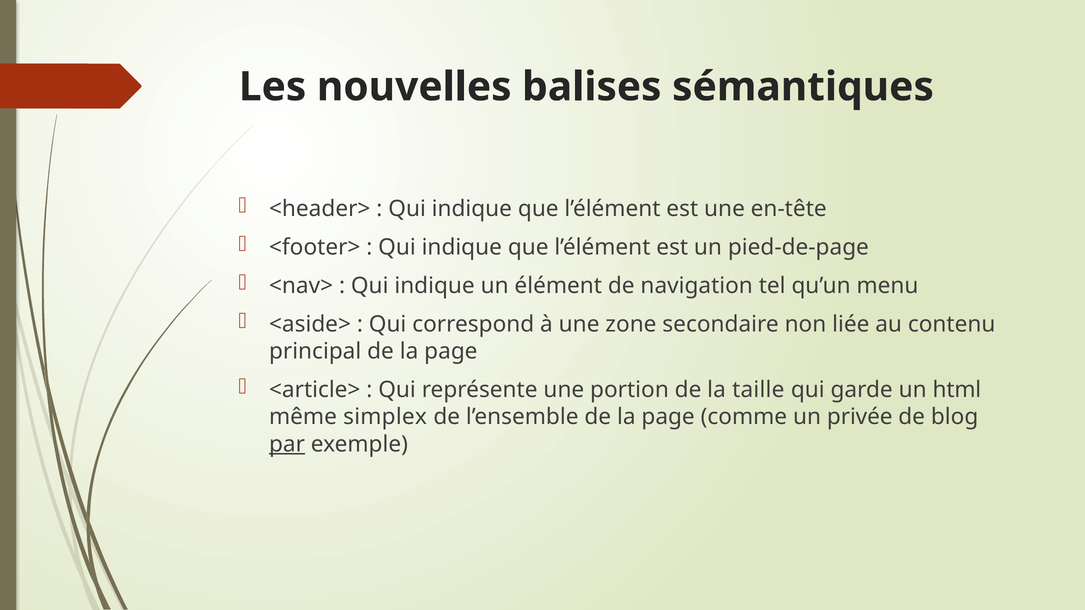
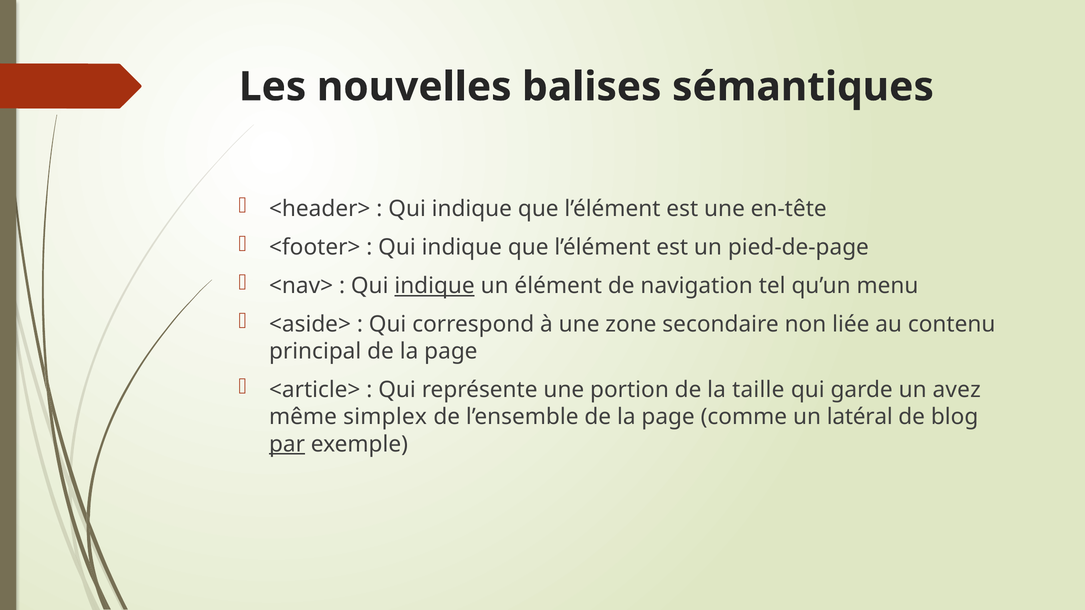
indique at (435, 286) underline: none -> present
html: html -> avez
privée: privée -> latéral
